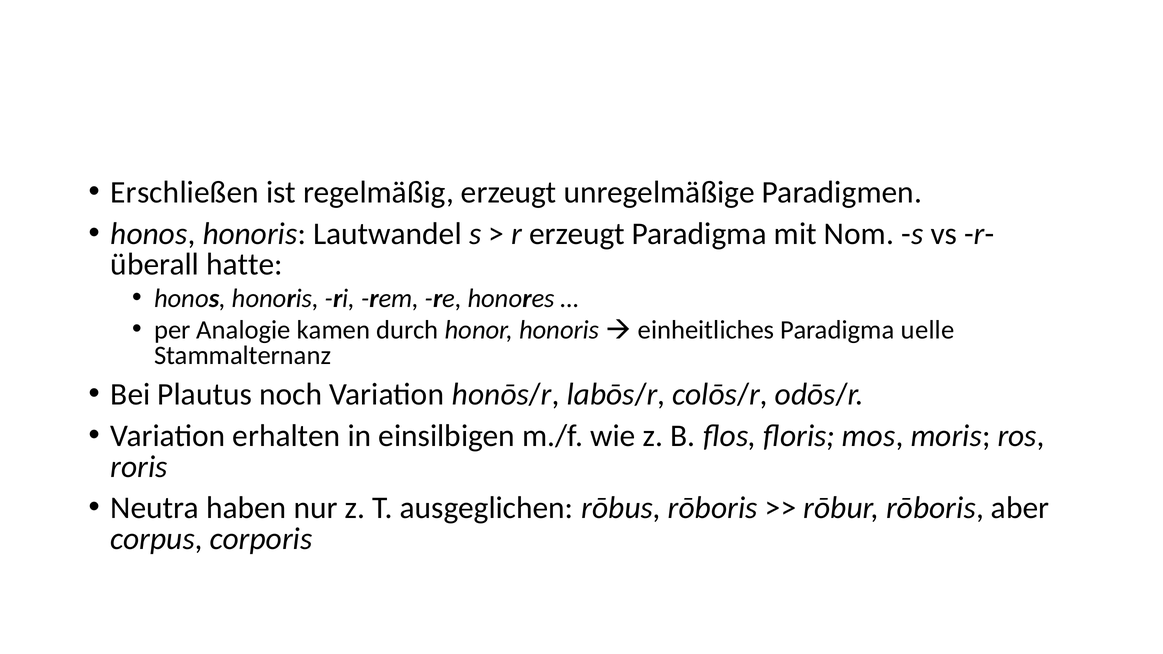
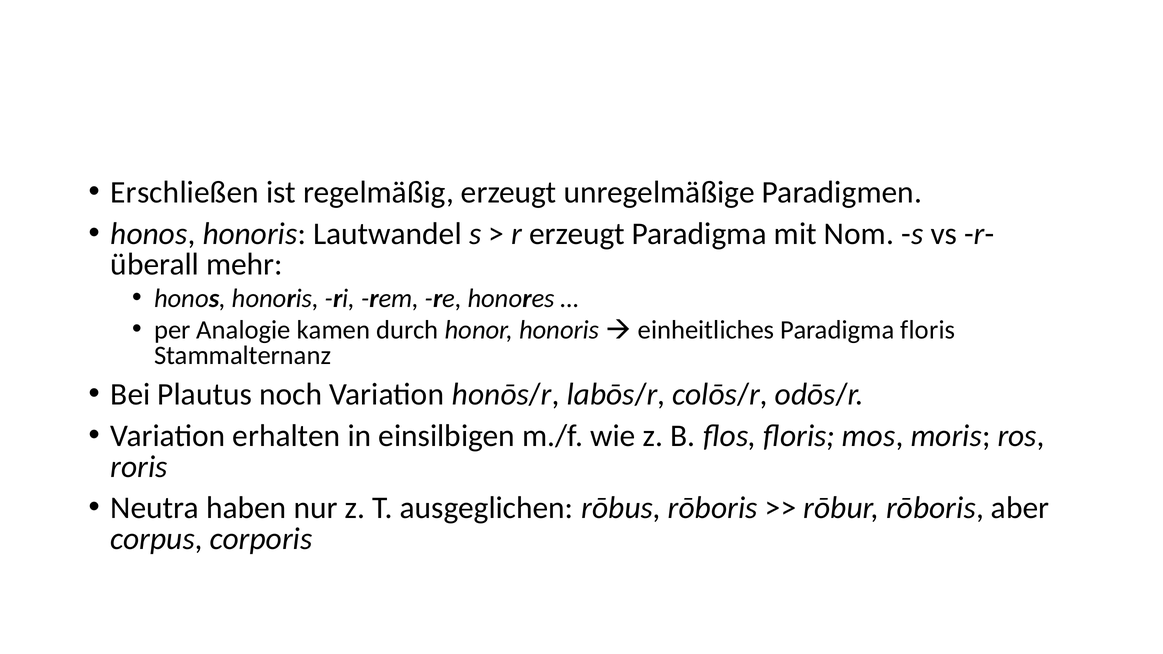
hatte: hatte -> mehr
Paradigma uelle: uelle -> floris
